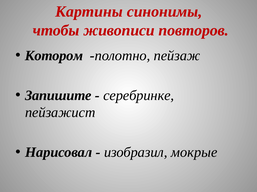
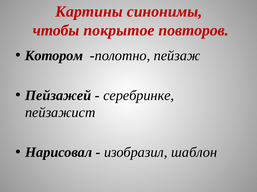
живописи: живописи -> покрытое
Запишите: Запишите -> Пейзажей
мокрые: мокрые -> шаблон
